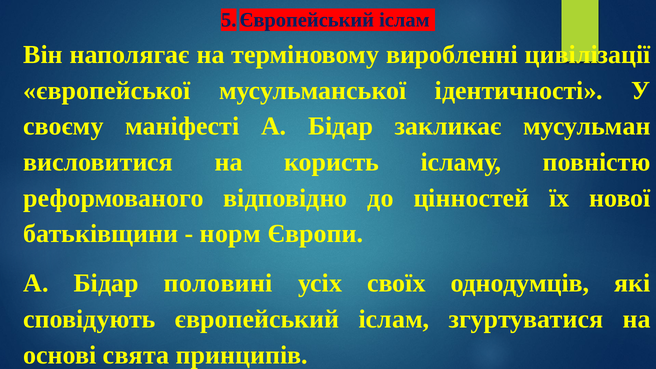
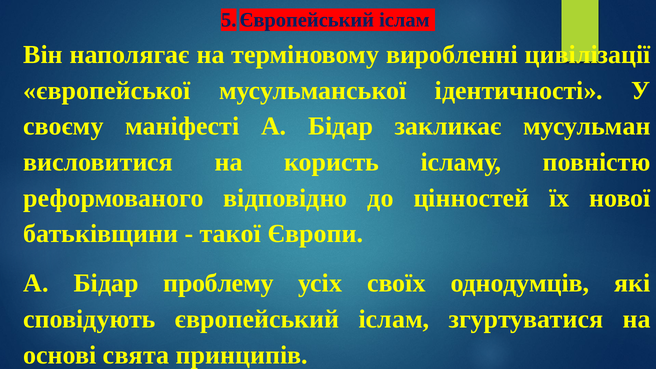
норм: норм -> такої
половині: половині -> проблему
